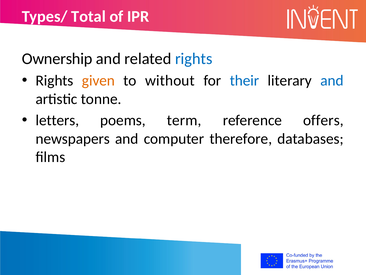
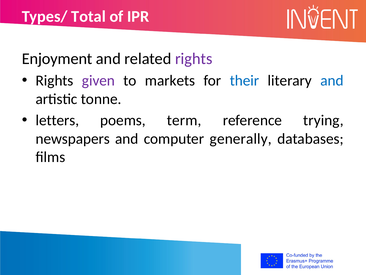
Ownership: Ownership -> Enjoyment
rights at (194, 59) colour: blue -> purple
given colour: orange -> purple
without: without -> markets
offers: offers -> trying
therefore: therefore -> generally
